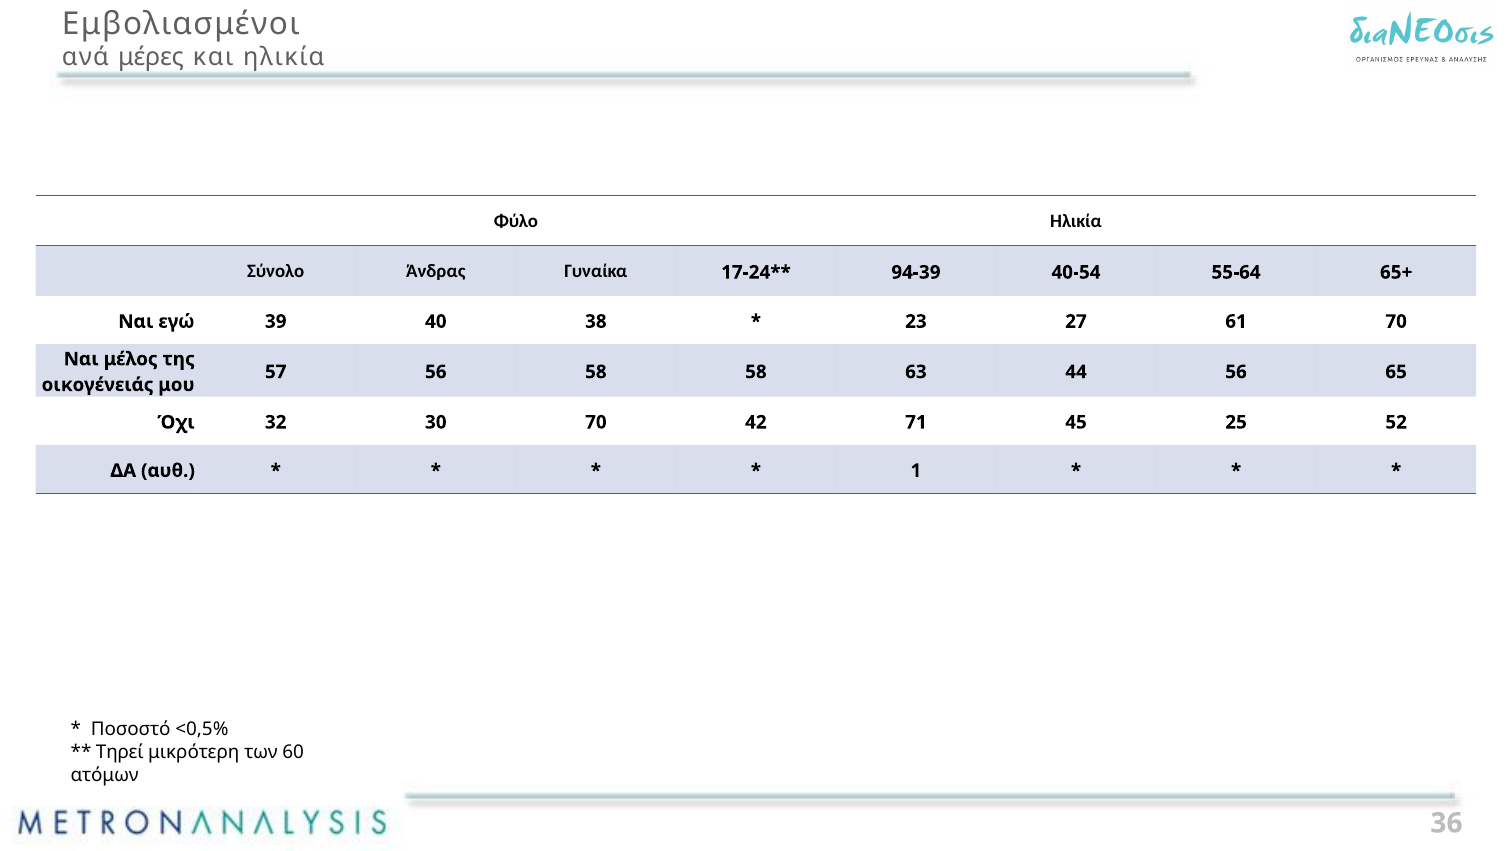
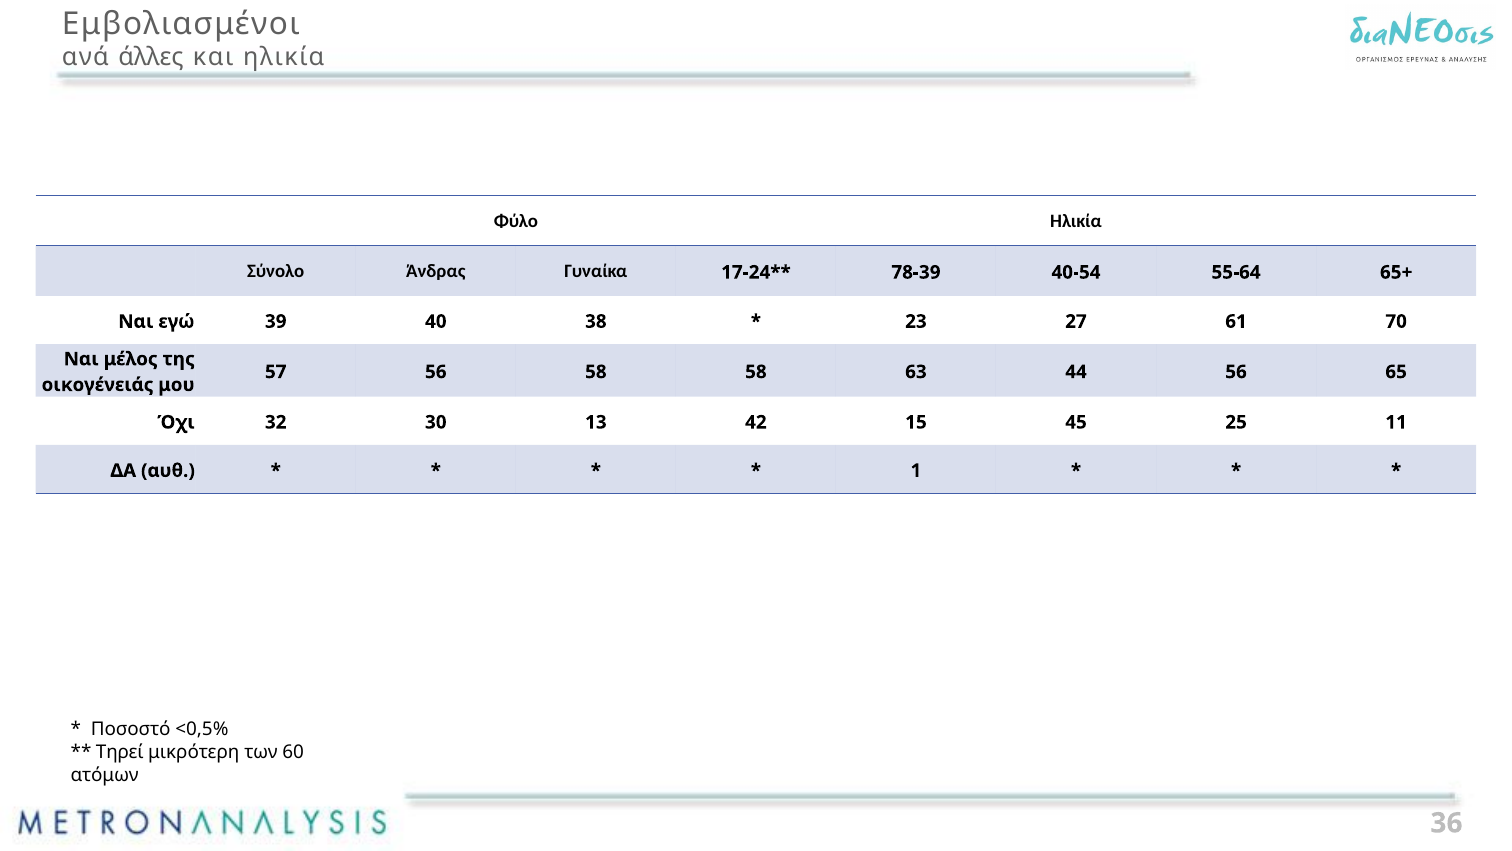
μέρες: μέρες -> άλλες
94-39: 94-39 -> 78-39
30 70: 70 -> 13
71: 71 -> 15
52: 52 -> 11
